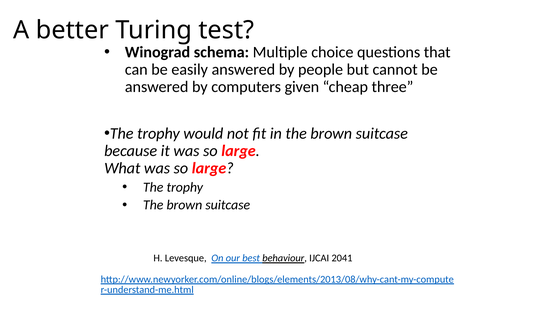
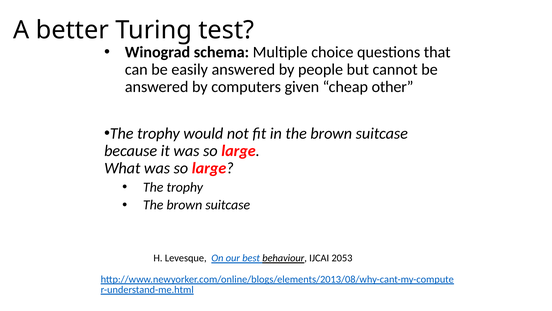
three: three -> other
2041: 2041 -> 2053
